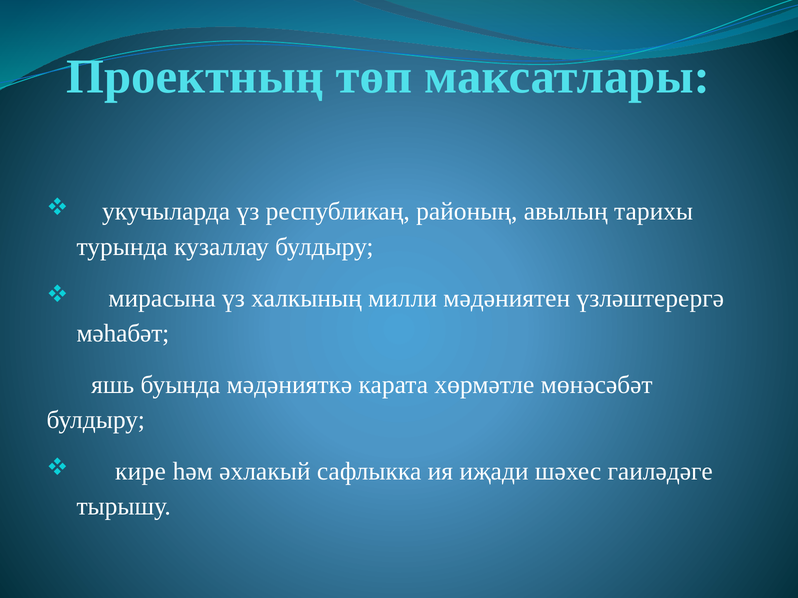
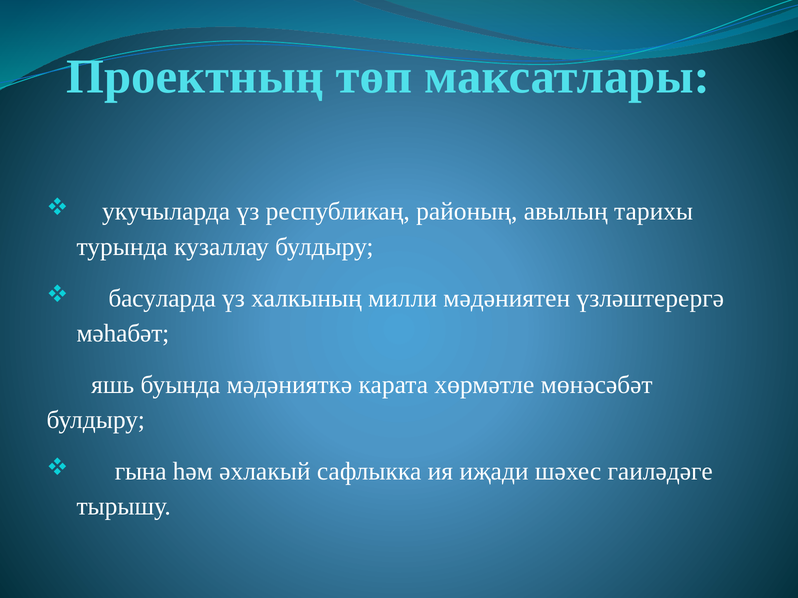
мирасына: мирасына -> басуларда
кире: кире -> гына
